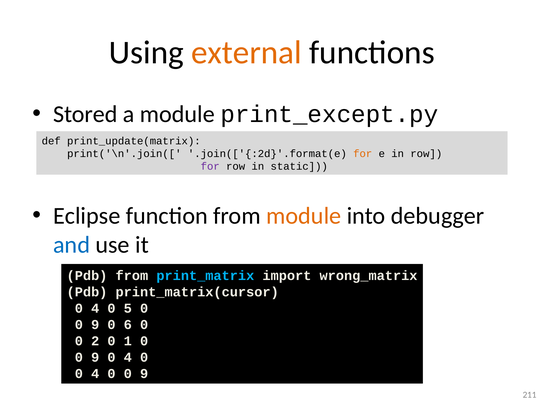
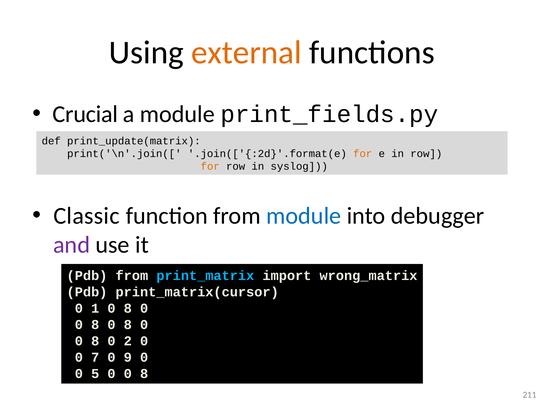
Stored: Stored -> Crucial
print_except.py: print_except.py -> print_fields.py
for at (210, 166) colour: purple -> orange
static: static -> syslog
Eclipse: Eclipse -> Classic
module at (304, 216) colour: orange -> blue
and colour: blue -> purple
4 at (95, 308): 4 -> 1
5 at (128, 308): 5 -> 8
9 at (95, 325): 9 -> 8
6 at (128, 325): 6 -> 8
2 at (95, 341): 2 -> 8
1: 1 -> 2
9 at (95, 357): 9 -> 7
4 at (128, 357): 4 -> 9
4 at (95, 374): 4 -> 5
9 at (144, 374): 9 -> 8
